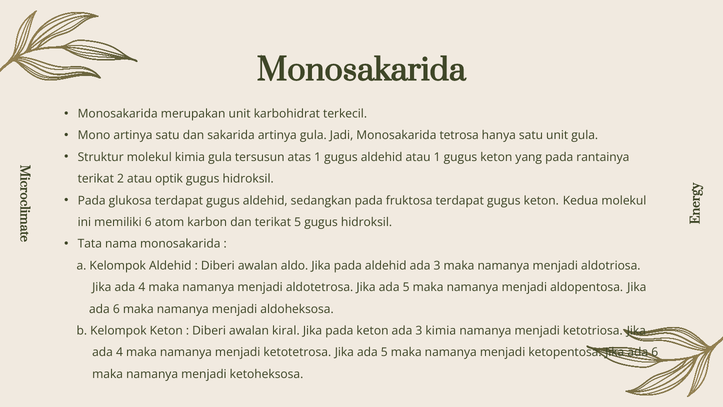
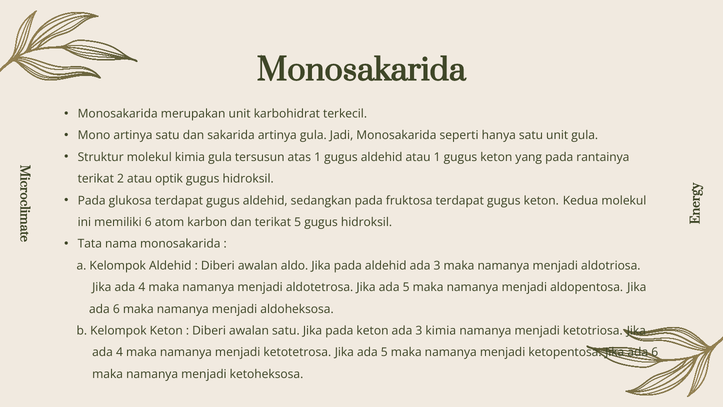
tetrosa: tetrosa -> seperti
awalan kiral: kiral -> satu
